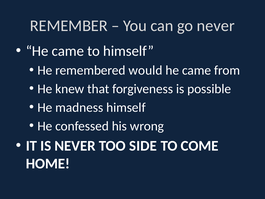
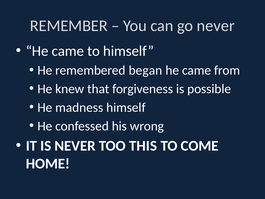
would: would -> began
SIDE: SIDE -> THIS
